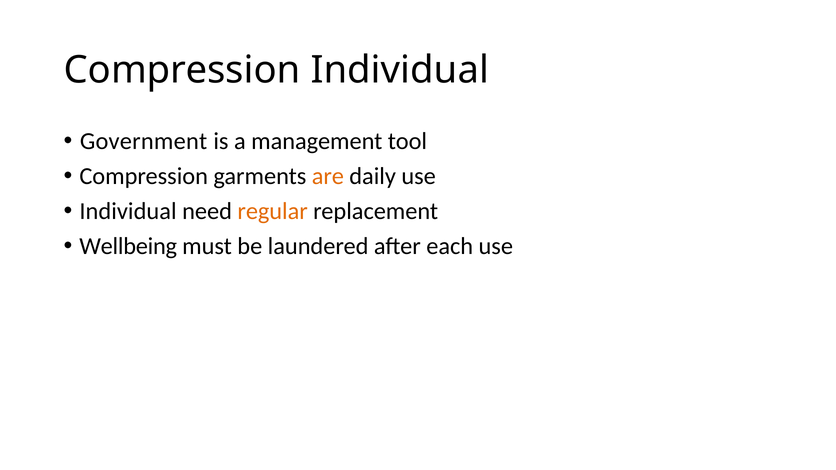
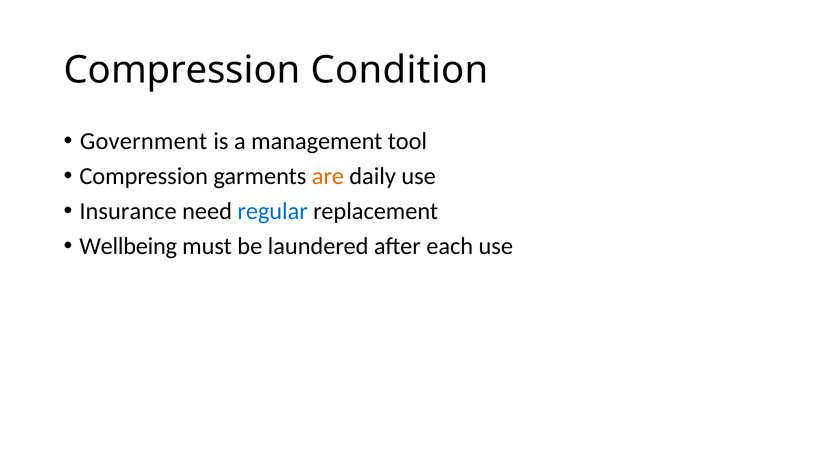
Compression Individual: Individual -> Condition
Individual at (128, 211): Individual -> Insurance
regular colour: orange -> blue
